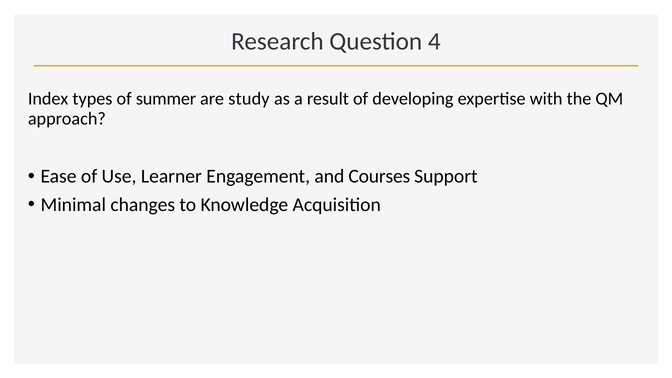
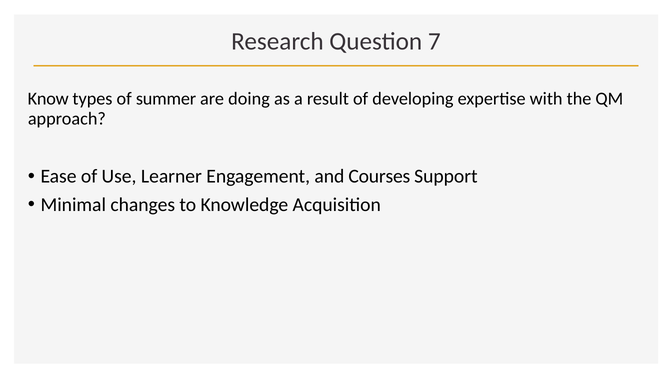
4: 4 -> 7
Index: Index -> Know
study: study -> doing
